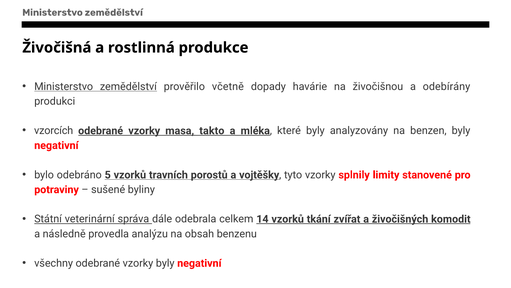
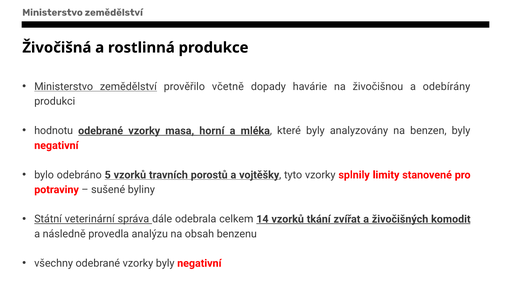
vzorcích: vzorcích -> hodnotu
takto: takto -> horní
